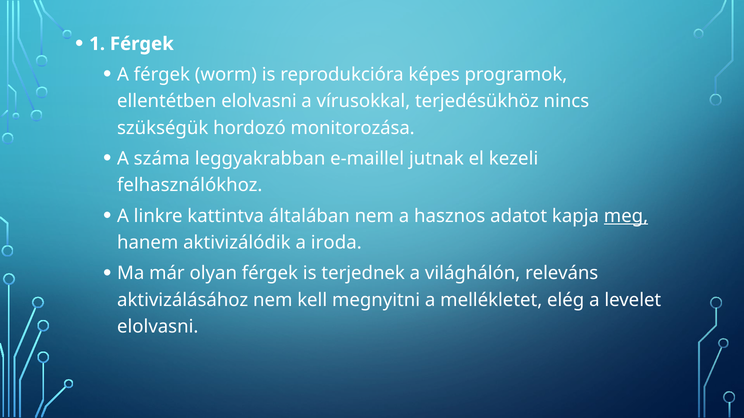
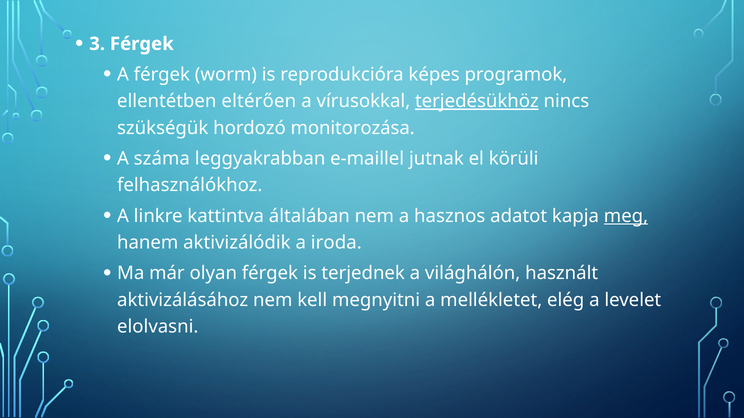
1: 1 -> 3
ellentétben elolvasni: elolvasni -> eltérően
terjedésükhöz underline: none -> present
kezeli: kezeli -> körüli
releváns: releváns -> használt
